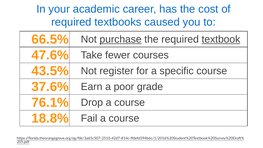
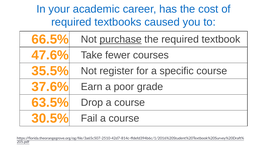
textbook underline: present -> none
43.5%: 43.5% -> 35.5%
76.1%: 76.1% -> 63.5%
18.8%: 18.8% -> 30.5%
